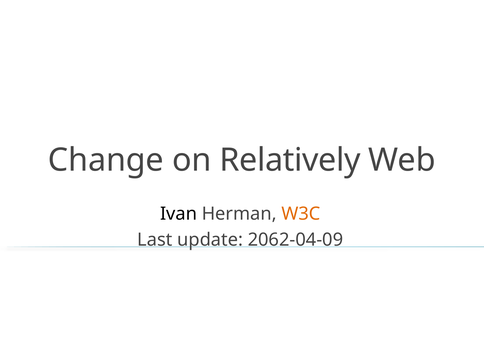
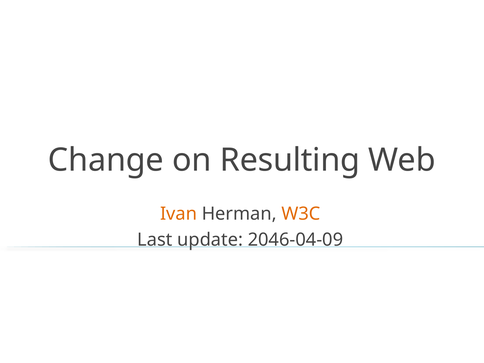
Relatively: Relatively -> Resulting
Ivan colour: black -> orange
2062-04-09: 2062-04-09 -> 2046-04-09
